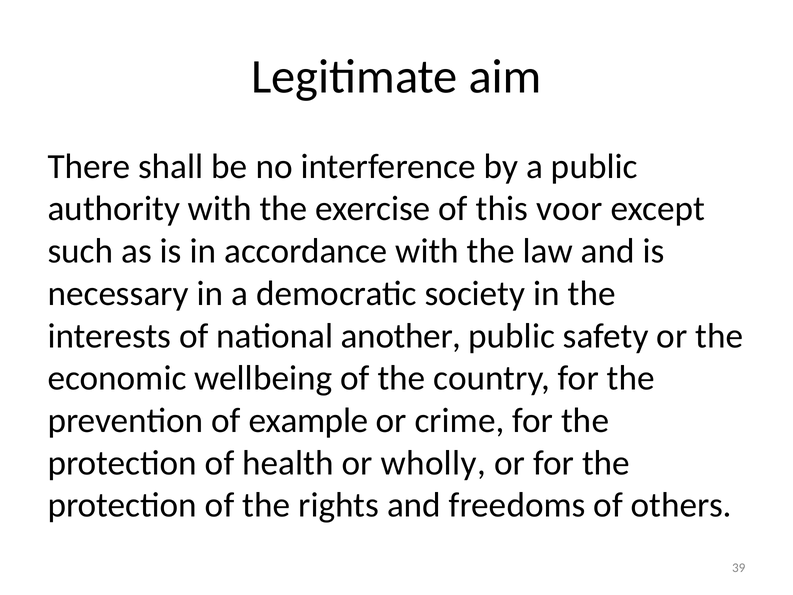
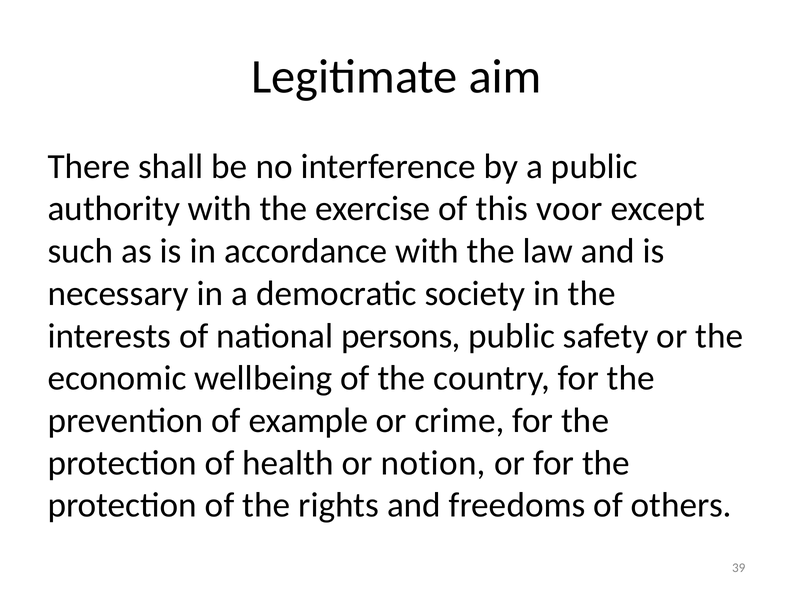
another: another -> persons
wholly: wholly -> notion
